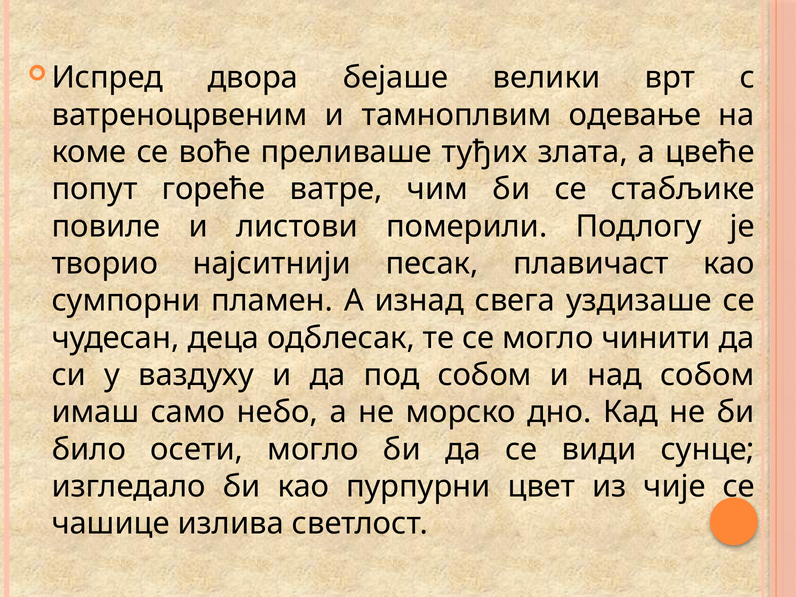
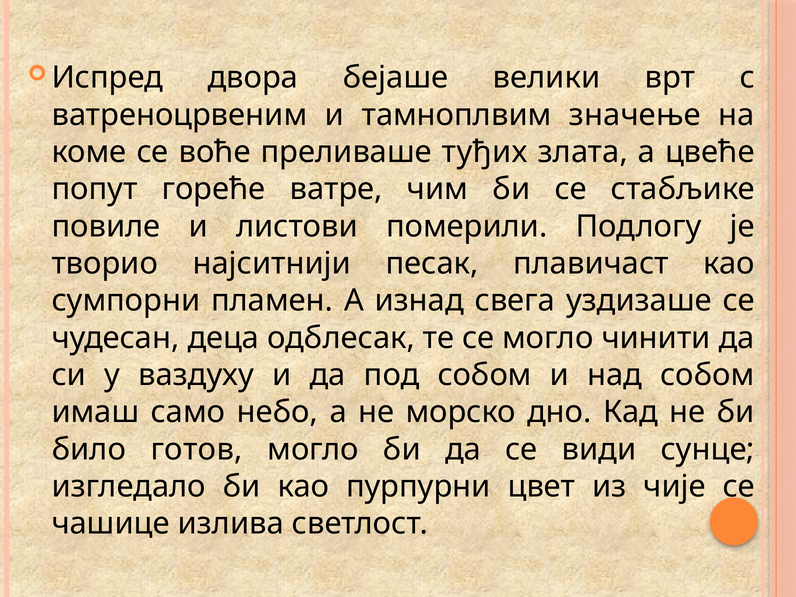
одевање: одевање -> значење
осети: осети -> готов
